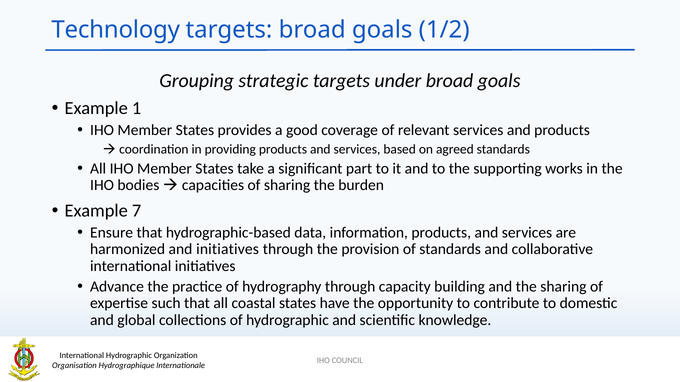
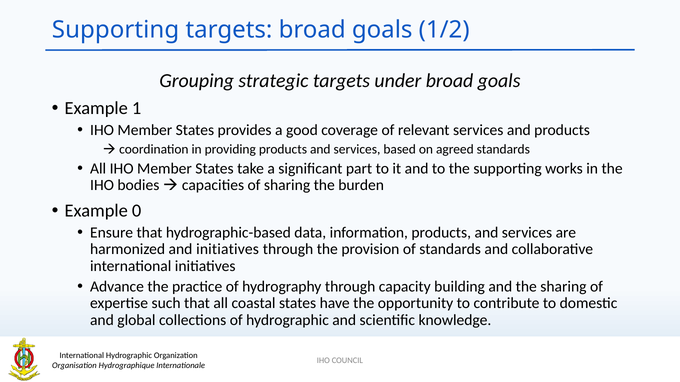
Technology at (116, 30): Technology -> Supporting
7: 7 -> 0
